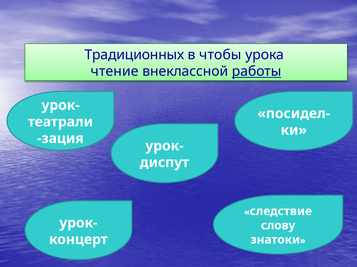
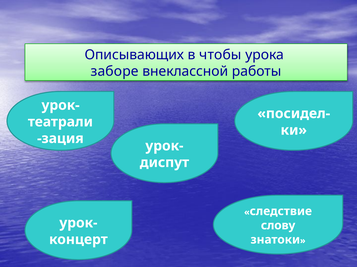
Традиционных: Традиционных -> Описывающих
чтение: чтение -> заборе
работы underline: present -> none
